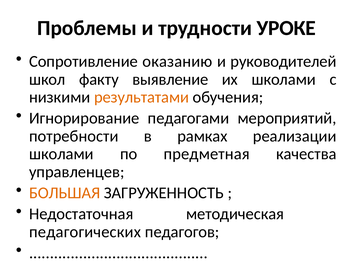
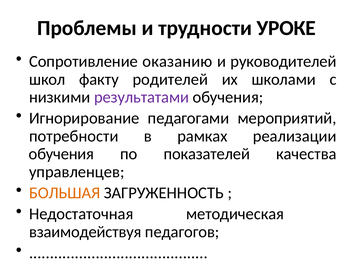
выявление: выявление -> родителей
результатами colour: orange -> purple
школами at (61, 154): школами -> обучения
предметная: предметная -> показателей
педагогических: педагогических -> взаимодействуя
